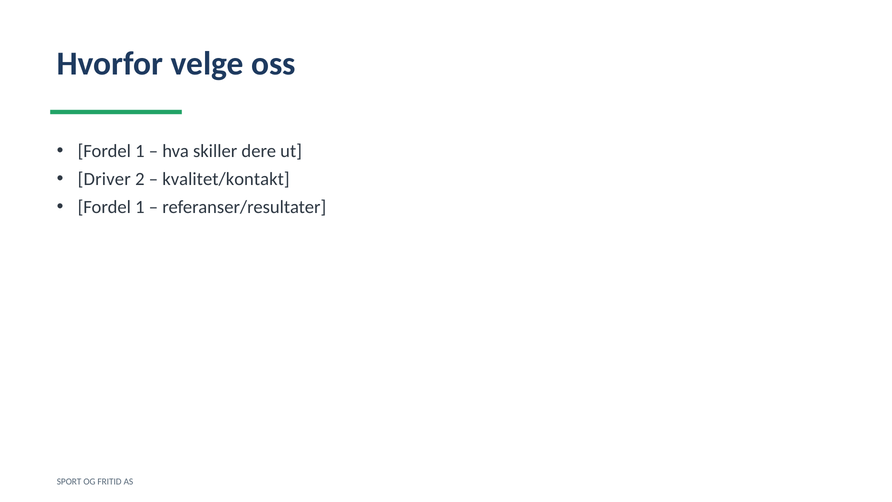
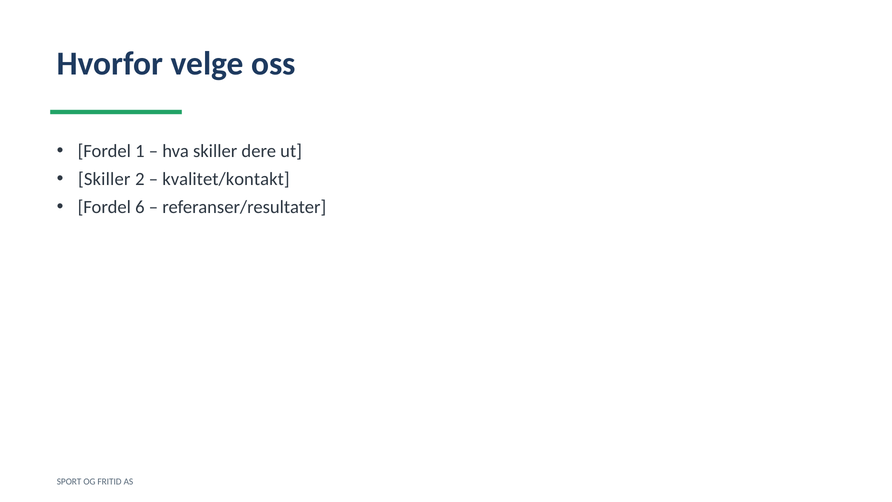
Driver at (104, 179): Driver -> Skiller
1 at (140, 207): 1 -> 6
